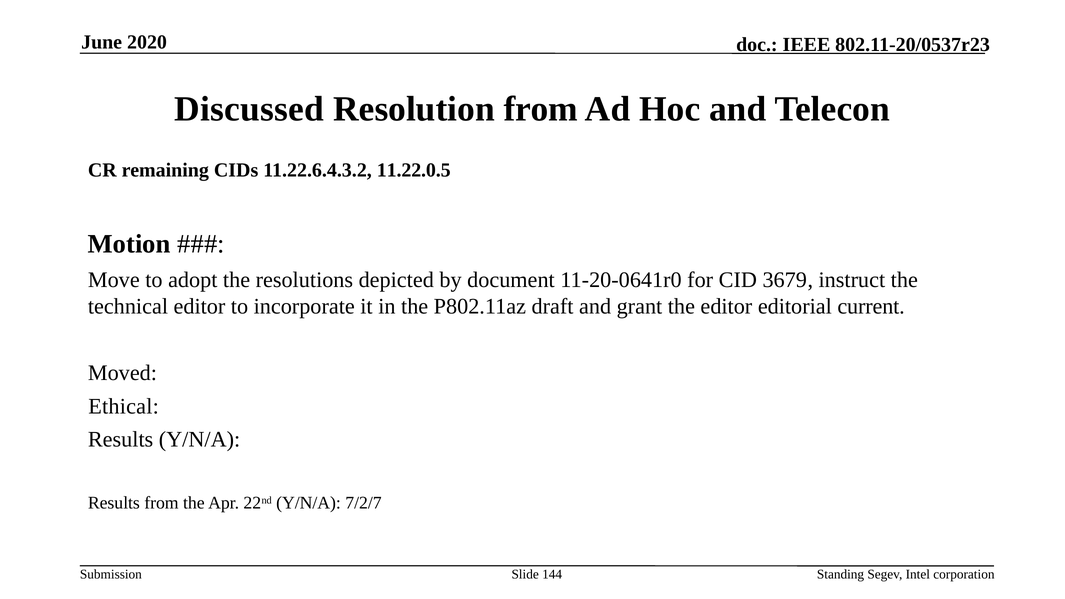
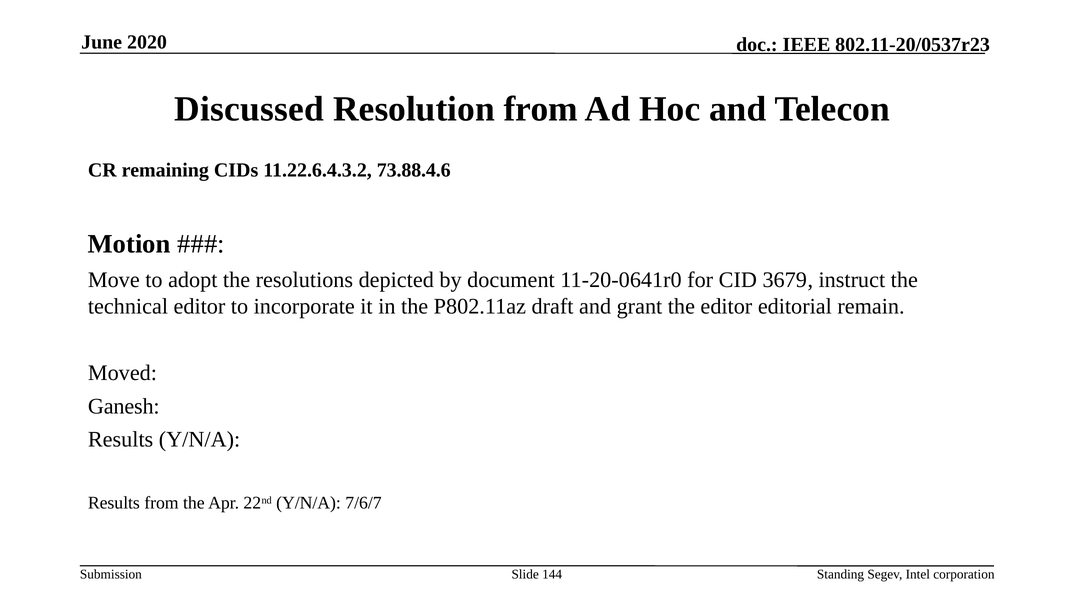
11.22.0.5: 11.22.0.5 -> 73.88.4.6
current: current -> remain
Ethical: Ethical -> Ganesh
7/2/7: 7/2/7 -> 7/6/7
